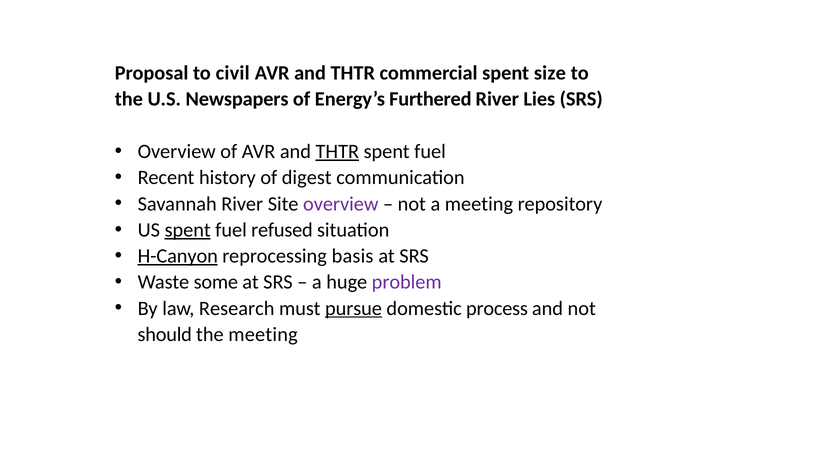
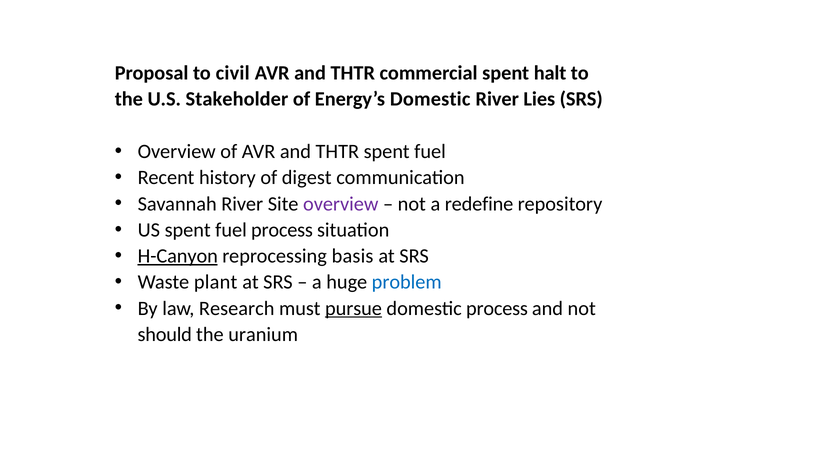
size: size -> halt
Newspapers: Newspapers -> Stakeholder
Energy’s Furthered: Furthered -> Domestic
THTR at (337, 151) underline: present -> none
a meeting: meeting -> redefine
spent at (188, 230) underline: present -> none
fuel refused: refused -> process
some: some -> plant
problem colour: purple -> blue
the meeting: meeting -> uranium
